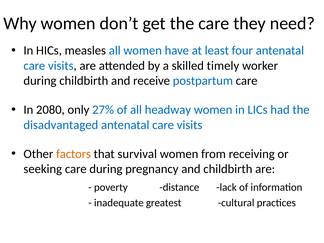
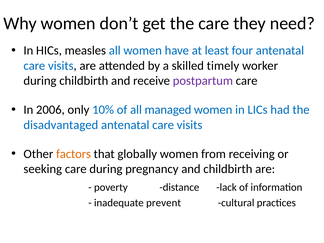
postpartum colour: blue -> purple
2080: 2080 -> 2006
27%: 27% -> 10%
headway: headway -> managed
survival: survival -> globally
greatest: greatest -> prevent
